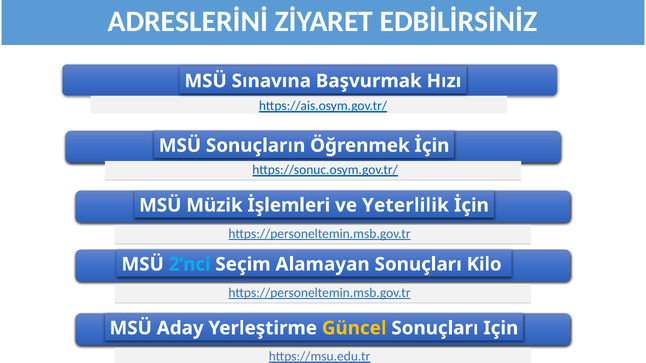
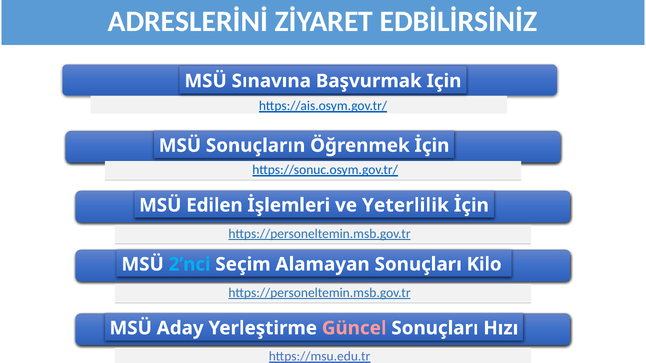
Hızı: Hızı -> Için
Müzik: Müzik -> Edilen
Güncel colour: yellow -> pink
Için: Için -> Hızı
